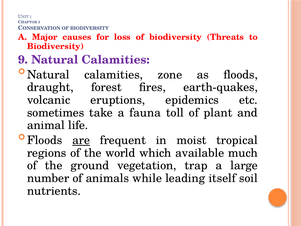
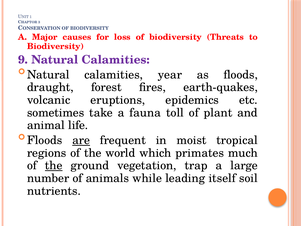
zone: zone -> year
available: available -> primates
the at (54, 165) underline: none -> present
